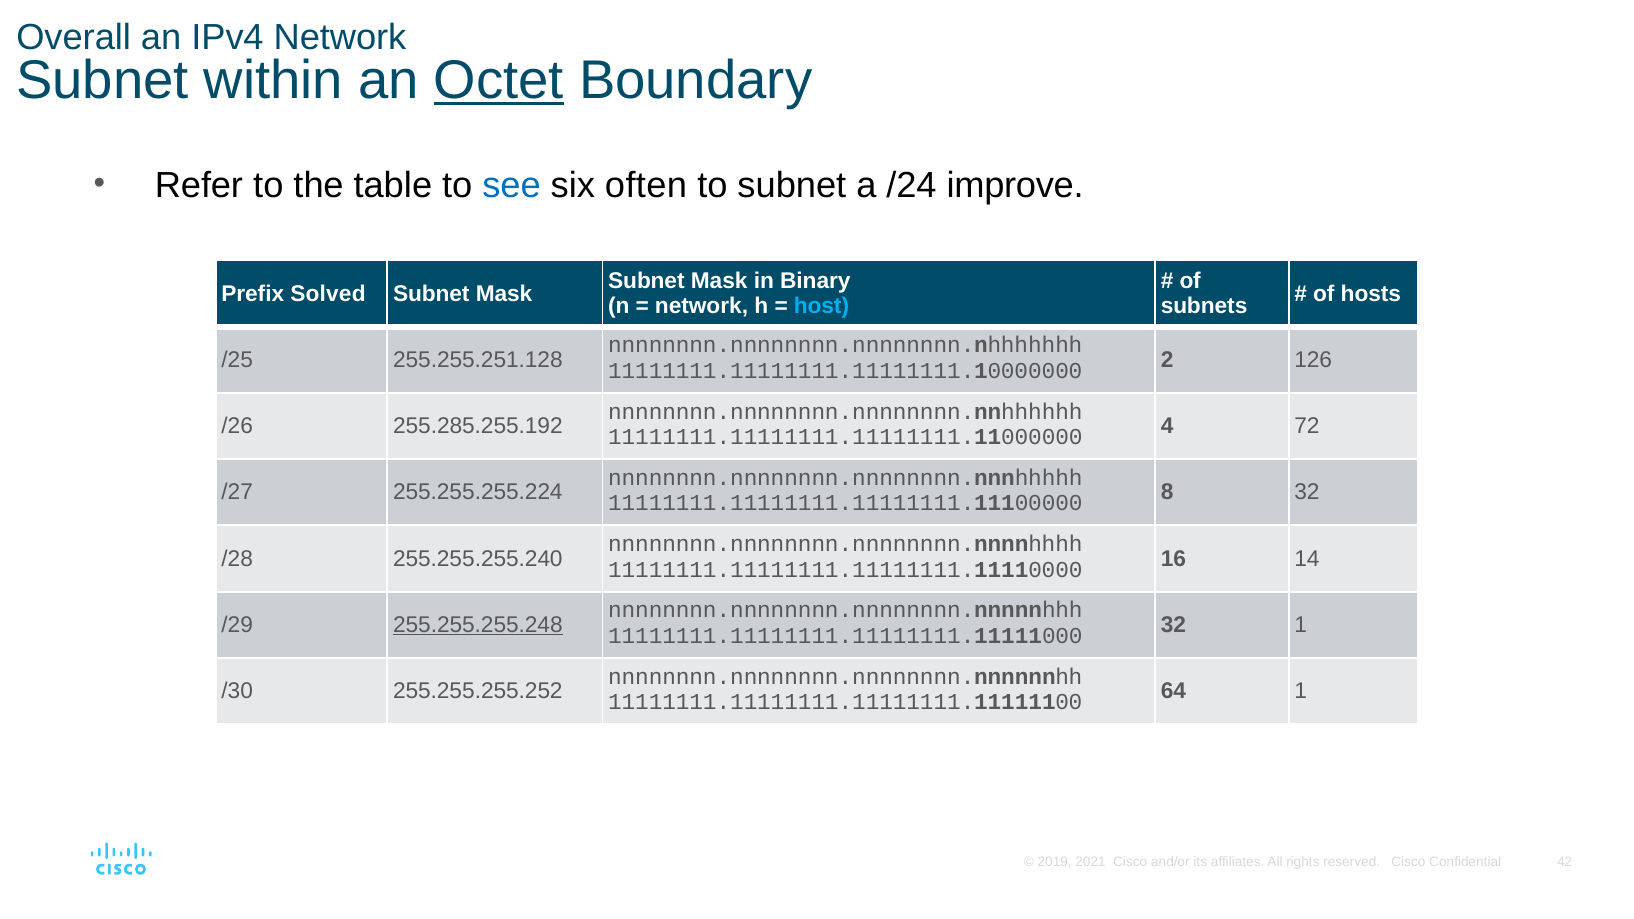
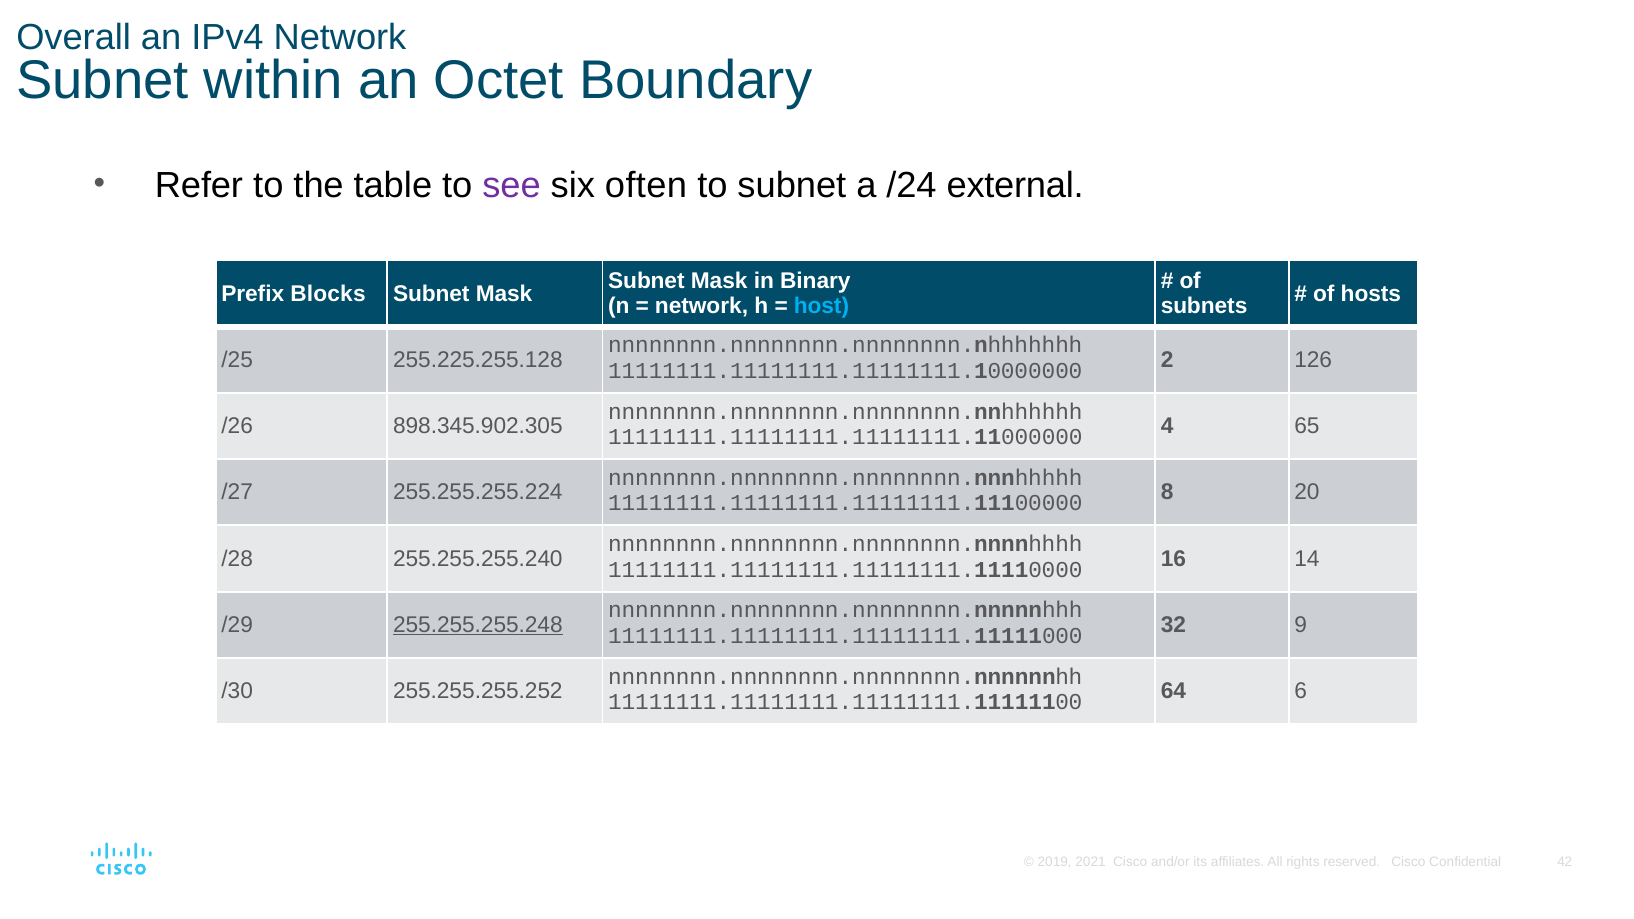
Octet underline: present -> none
see colour: blue -> purple
improve: improve -> external
Solved: Solved -> Blocks
255.255.251.128: 255.255.251.128 -> 255.225.255.128
255.285.255.192: 255.285.255.192 -> 898.345.902.305
72: 72 -> 65
8 32: 32 -> 20
32 1: 1 -> 9
64 1: 1 -> 6
